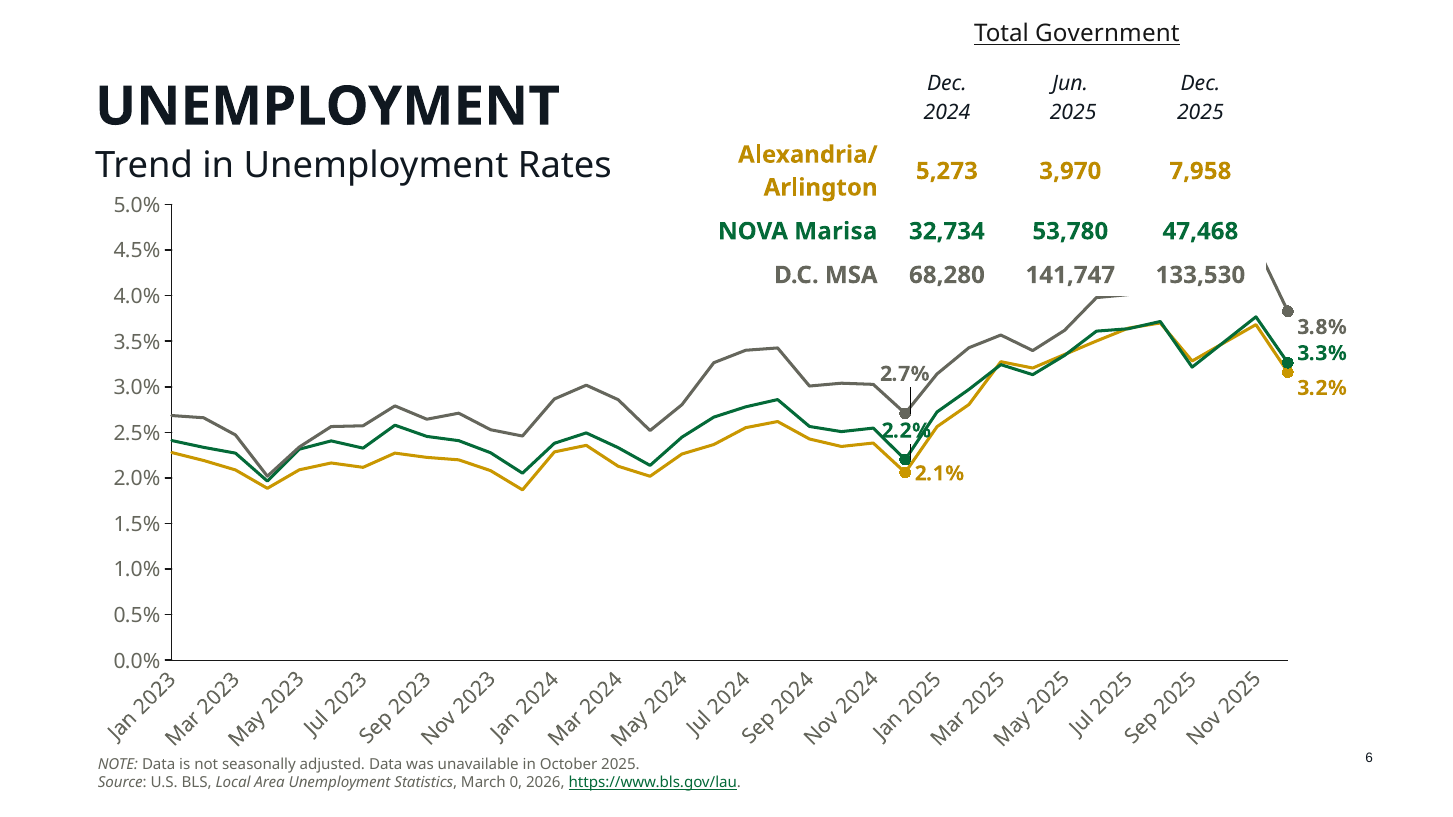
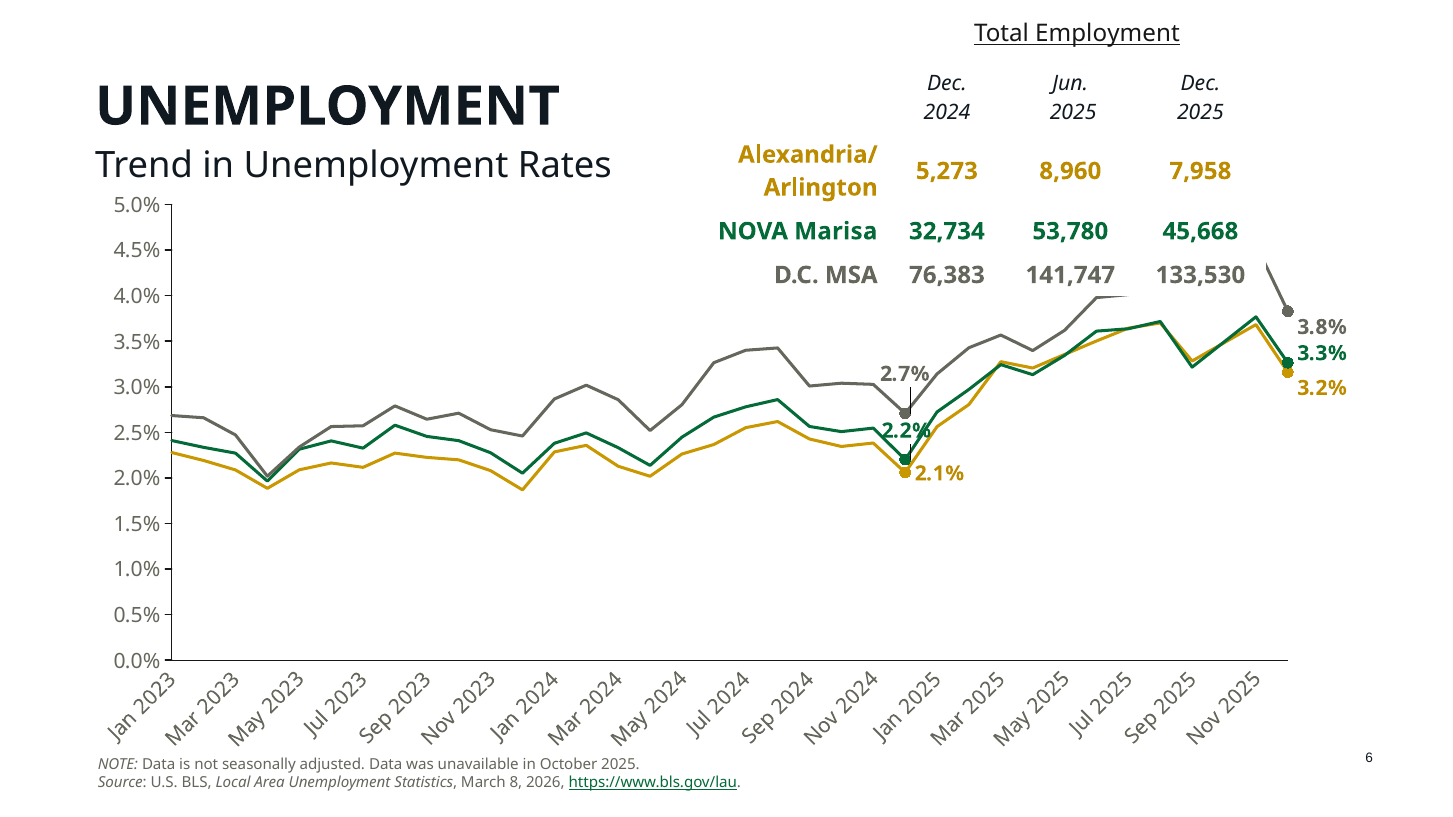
Government: Government -> Employment
3,970: 3,970 -> 8,960
47,468: 47,468 -> 45,668
68,280: 68,280 -> 76,383
0: 0 -> 8
